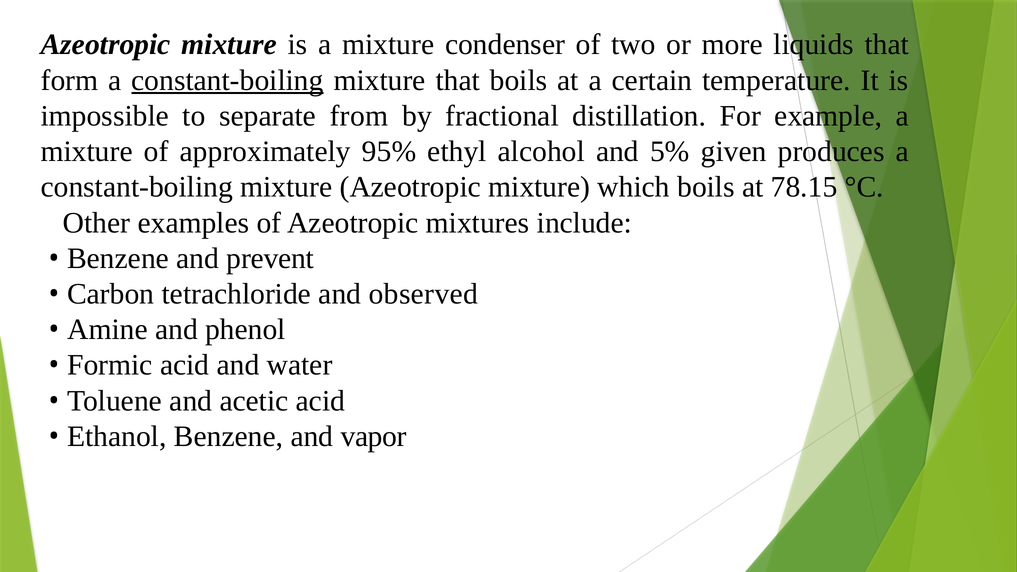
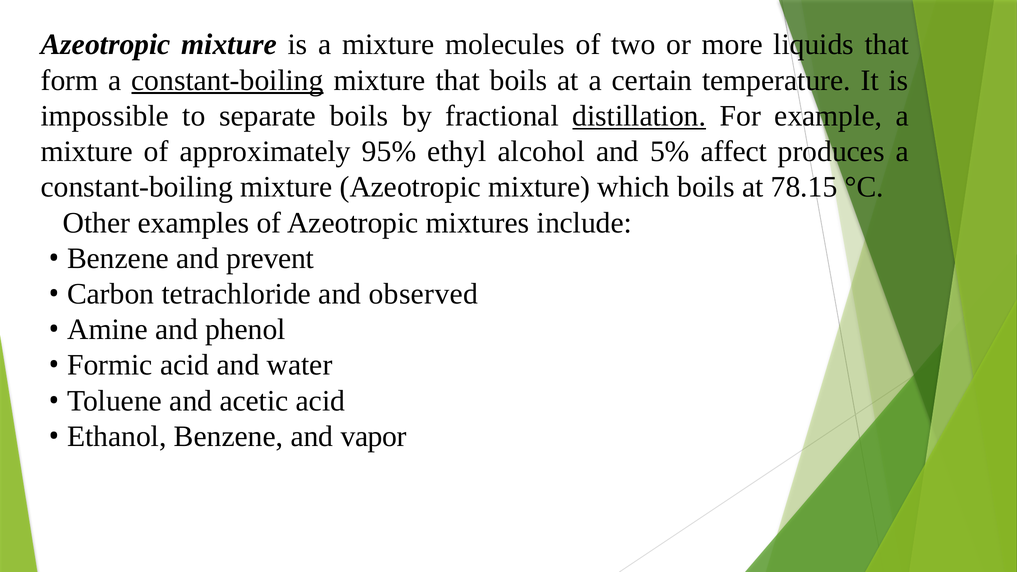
condenser: condenser -> molecules
separate from: from -> boils
distillation underline: none -> present
given: given -> affect
